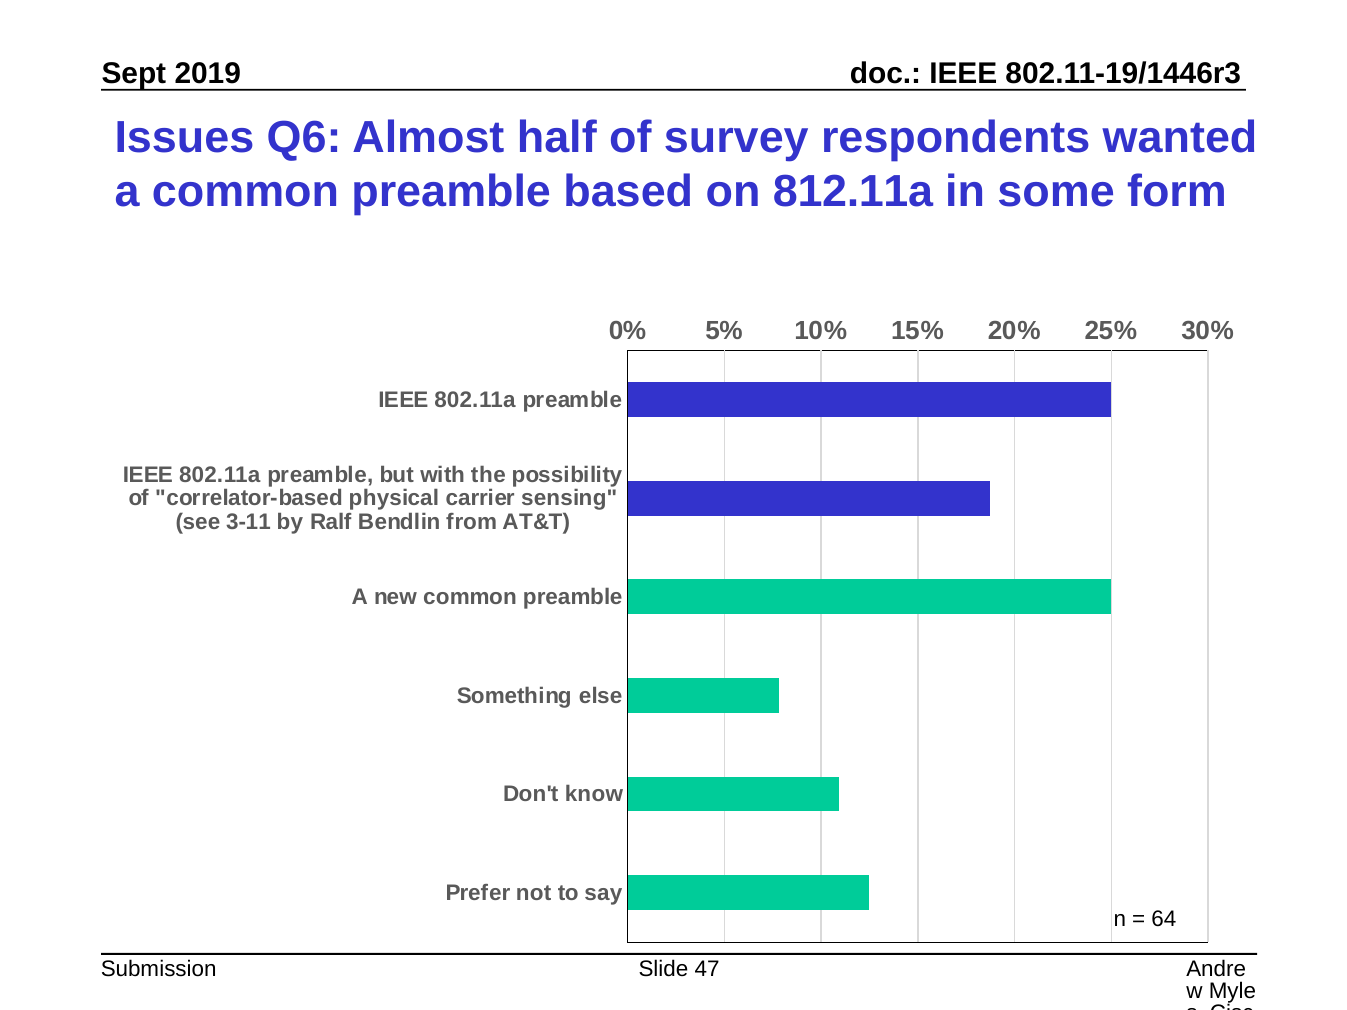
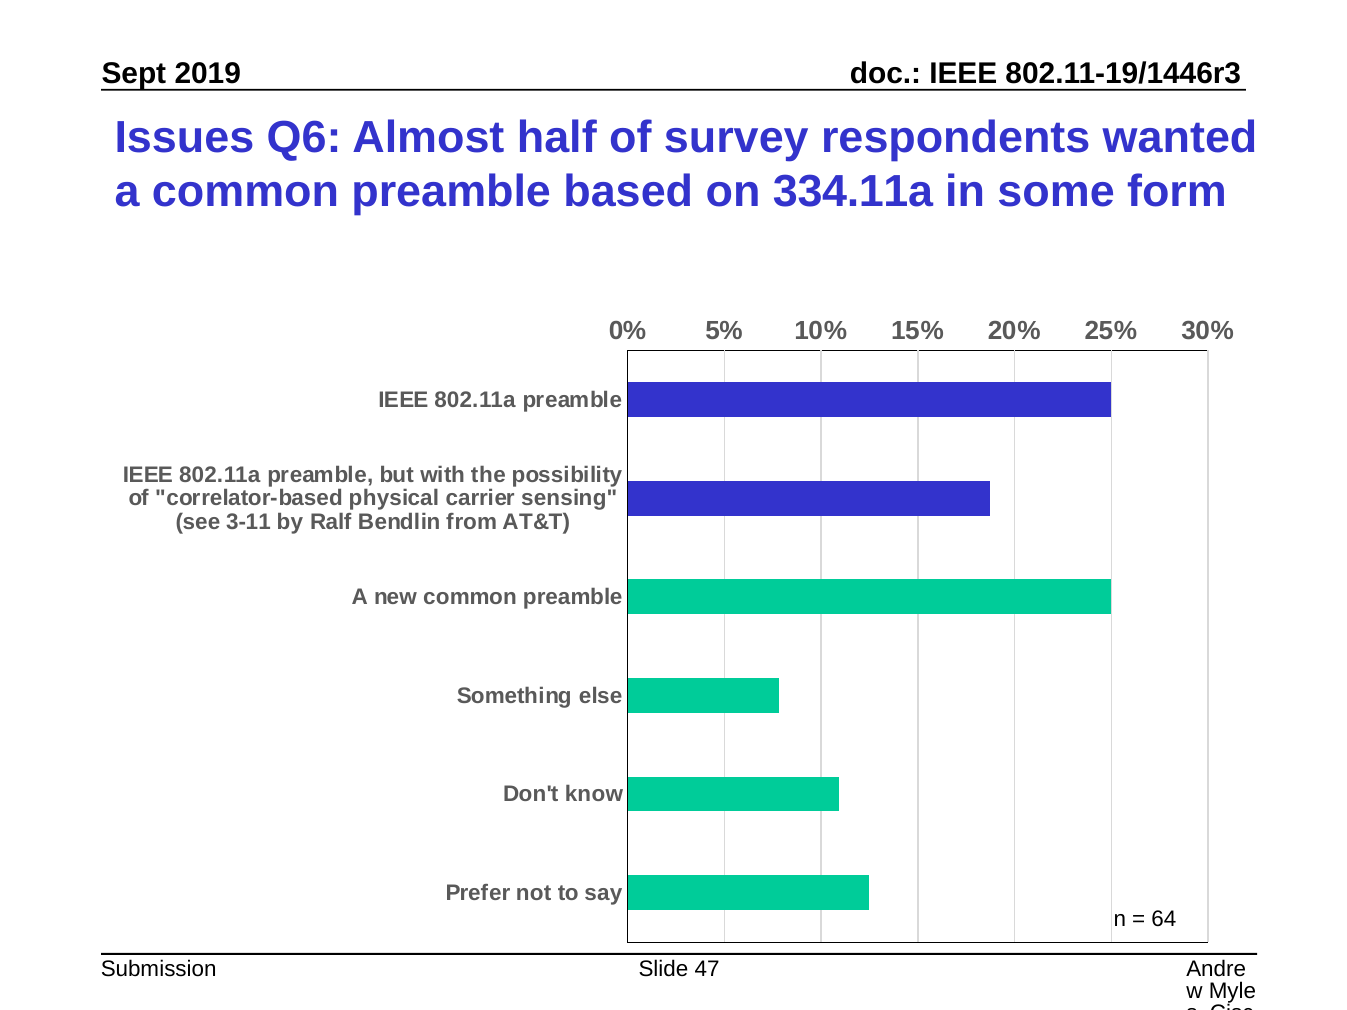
812.11a: 812.11a -> 334.11a
